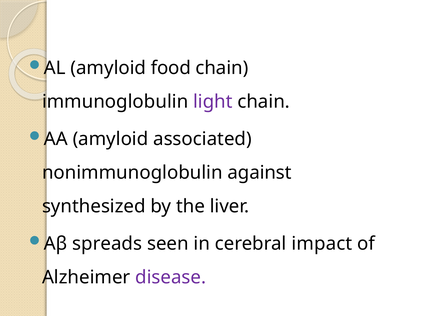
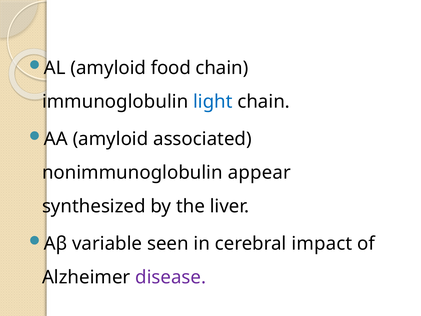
light colour: purple -> blue
against: against -> appear
spreads: spreads -> variable
